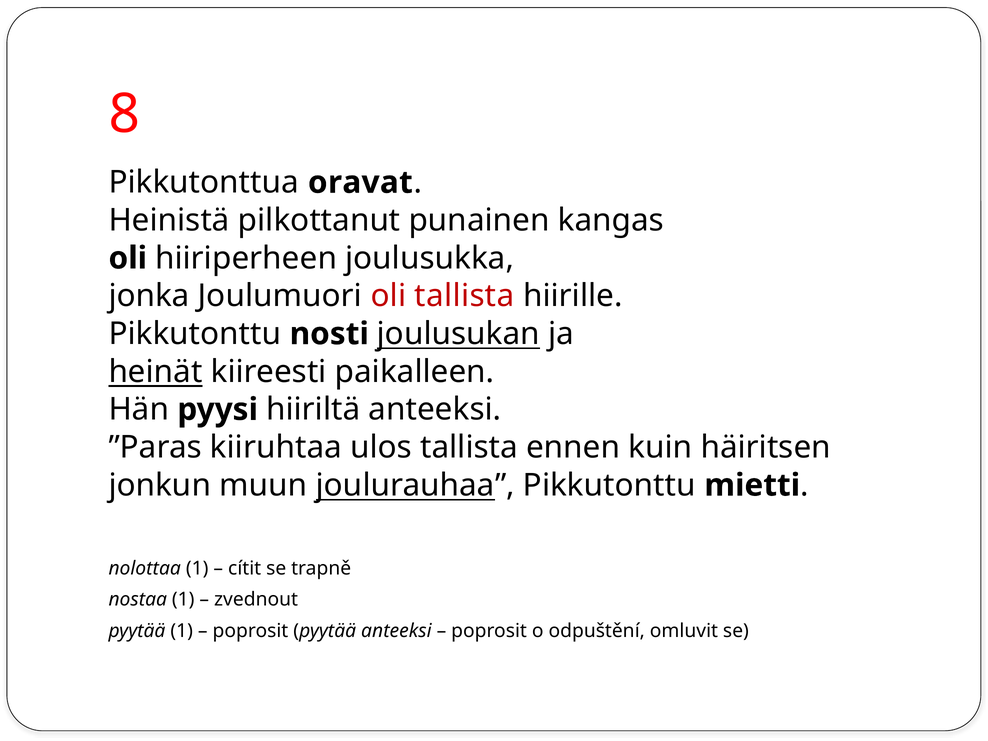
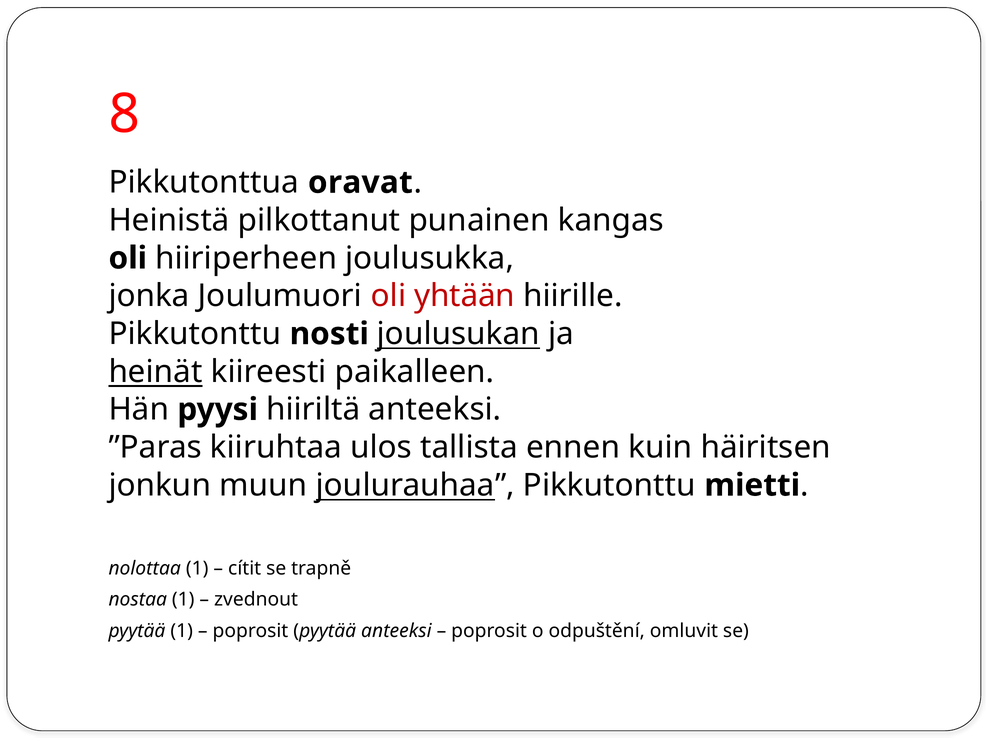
oli tallista: tallista -> yhtään
